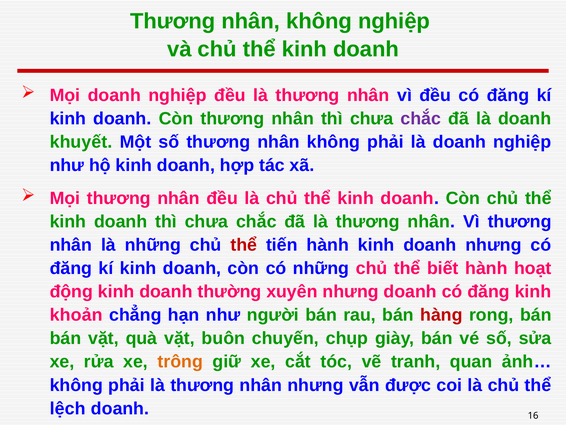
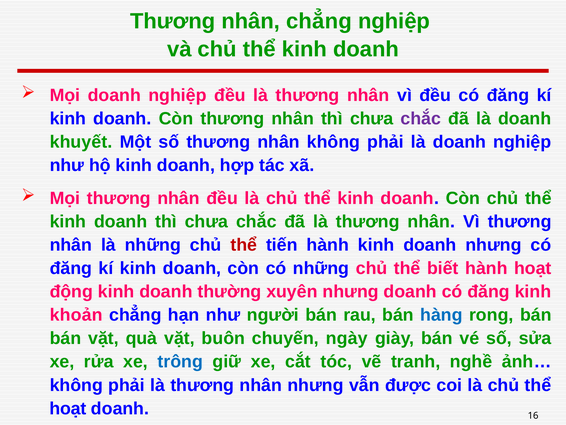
không at (319, 21): không -> chẳng
hàng colour: red -> blue
chụp: chụp -> ngày
trông colour: orange -> blue
quan: quan -> nghề
lệch at (68, 408): lệch -> hoạt
